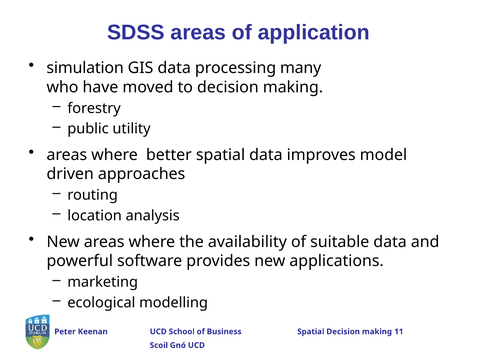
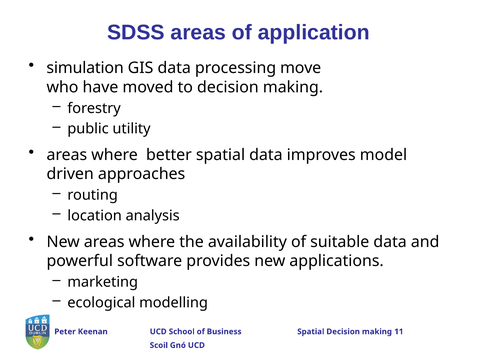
many: many -> move
